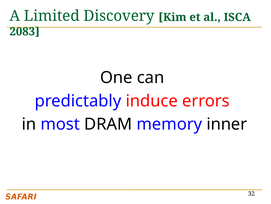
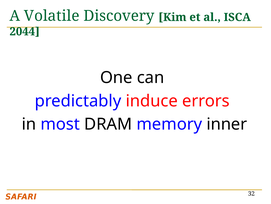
Limited: Limited -> Volatile
2083: 2083 -> 2044
